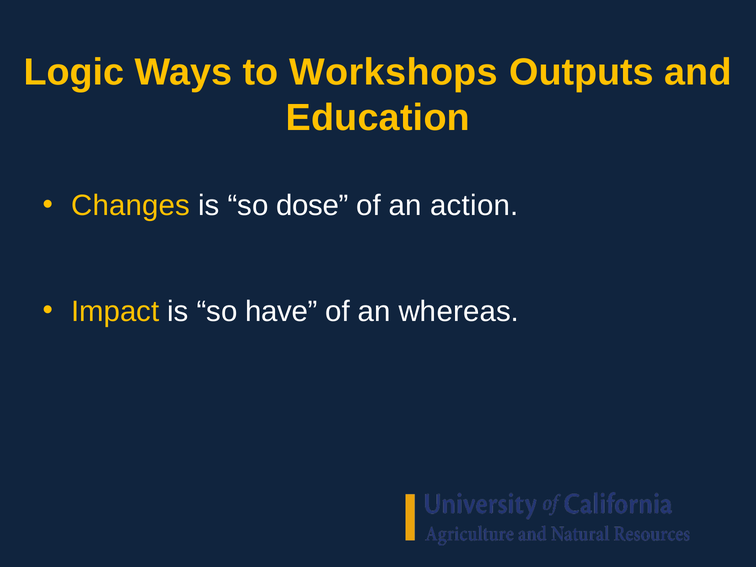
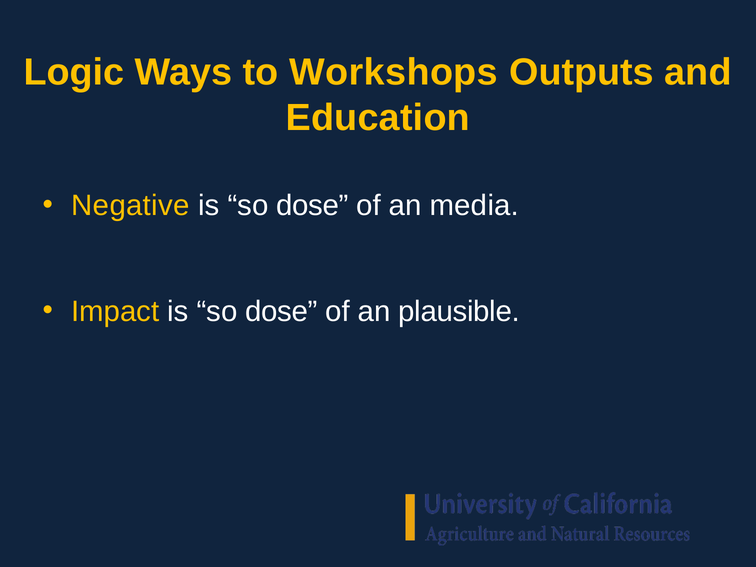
Changes: Changes -> Negative
action: action -> media
Impact is so have: have -> dose
whereas: whereas -> plausible
